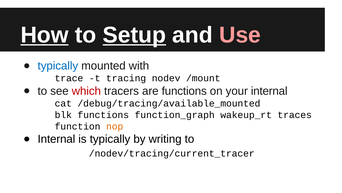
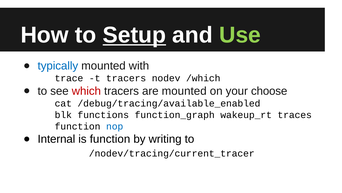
How underline: present -> none
Use colour: pink -> light green
t tracing: tracing -> tracers
/mount: /mount -> /which
are functions: functions -> mounted
your internal: internal -> choose
/debug/tracing/available_mounted: /debug/tracing/available_mounted -> /debug/tracing/available_enabled
nop colour: orange -> blue
is typically: typically -> function
